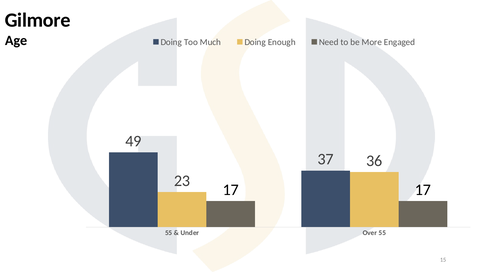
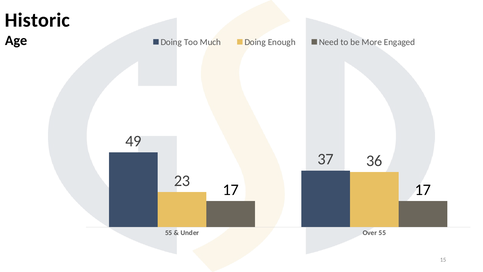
Gilmore: Gilmore -> Historic
